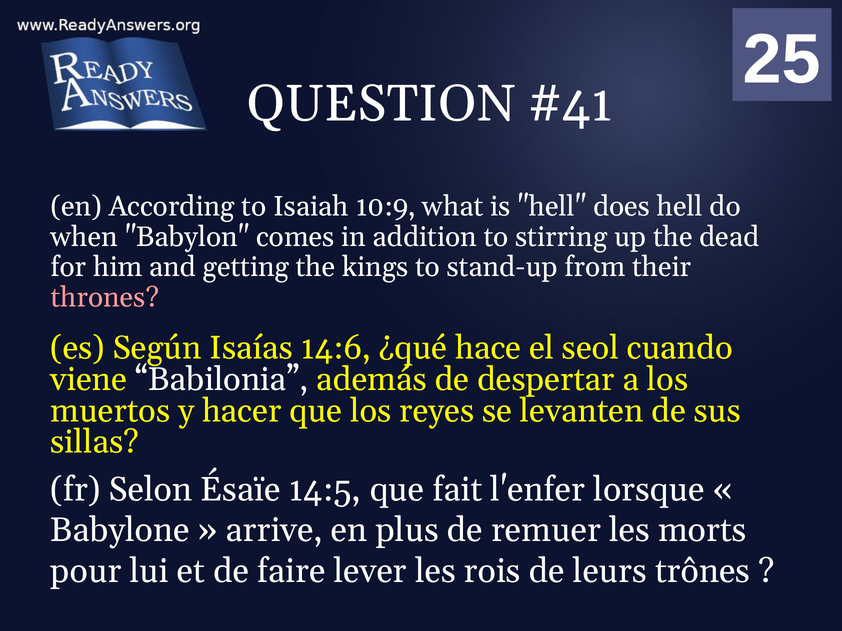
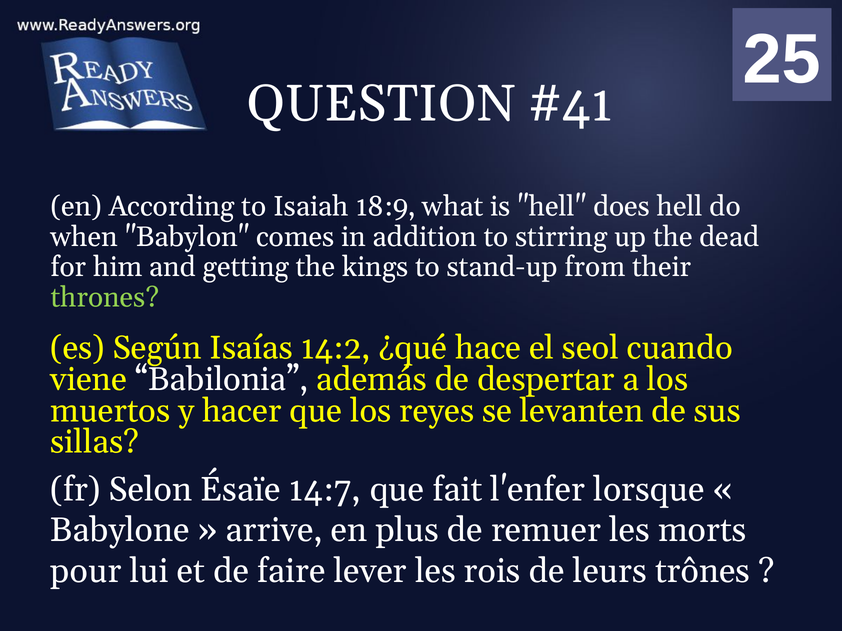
10:9: 10:9 -> 18:9
thrones colour: pink -> light green
14:6: 14:6 -> 14:2
14:5: 14:5 -> 14:7
